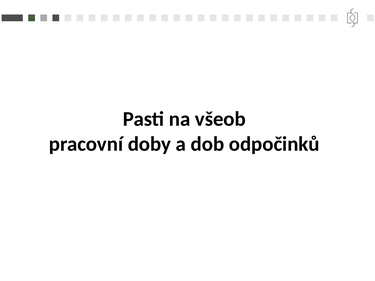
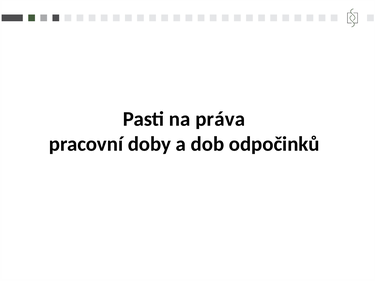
všeob: všeob -> práva
